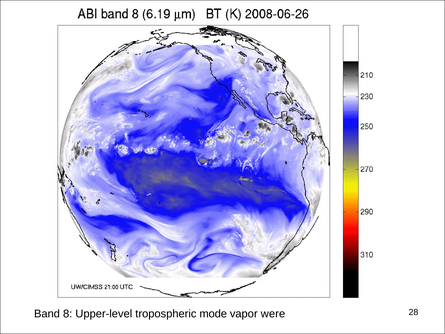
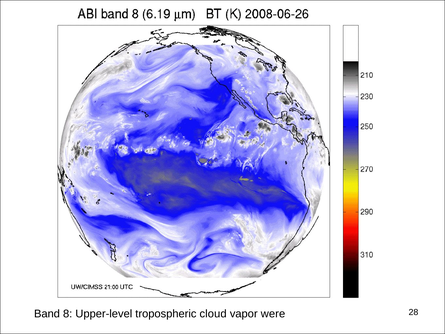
mode: mode -> cloud
